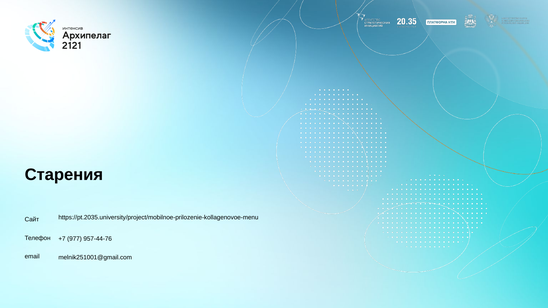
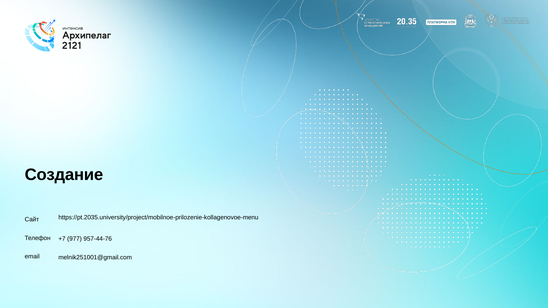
Старения: Старения -> Создание
